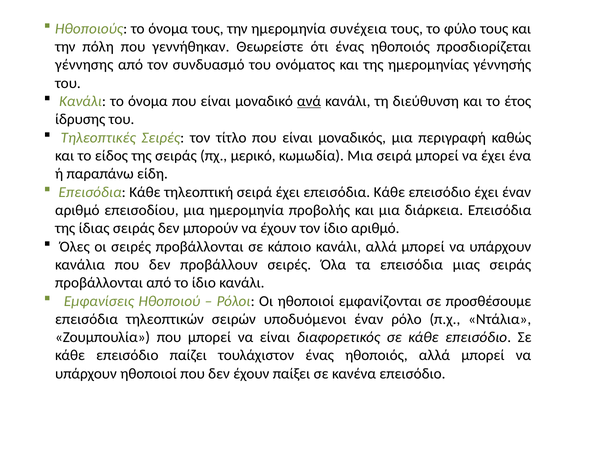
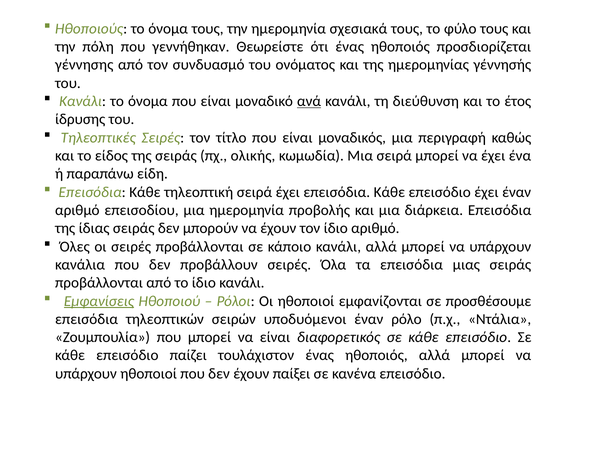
συνέχεια: συνέχεια -> σχεσιακά
μερικό: μερικό -> ολικής
Εμφανίσεις underline: none -> present
